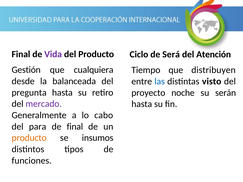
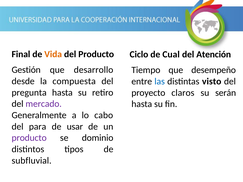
Vida colour: purple -> orange
Será: Será -> Cual
cualquiera: cualquiera -> desarrollo
distribuyen: distribuyen -> desempeño
balanceada: balanceada -> compuesta
noche: noche -> claros
de final: final -> usar
producto at (29, 138) colour: orange -> purple
insumos: insumos -> dominio
funciones: funciones -> subfluvial
